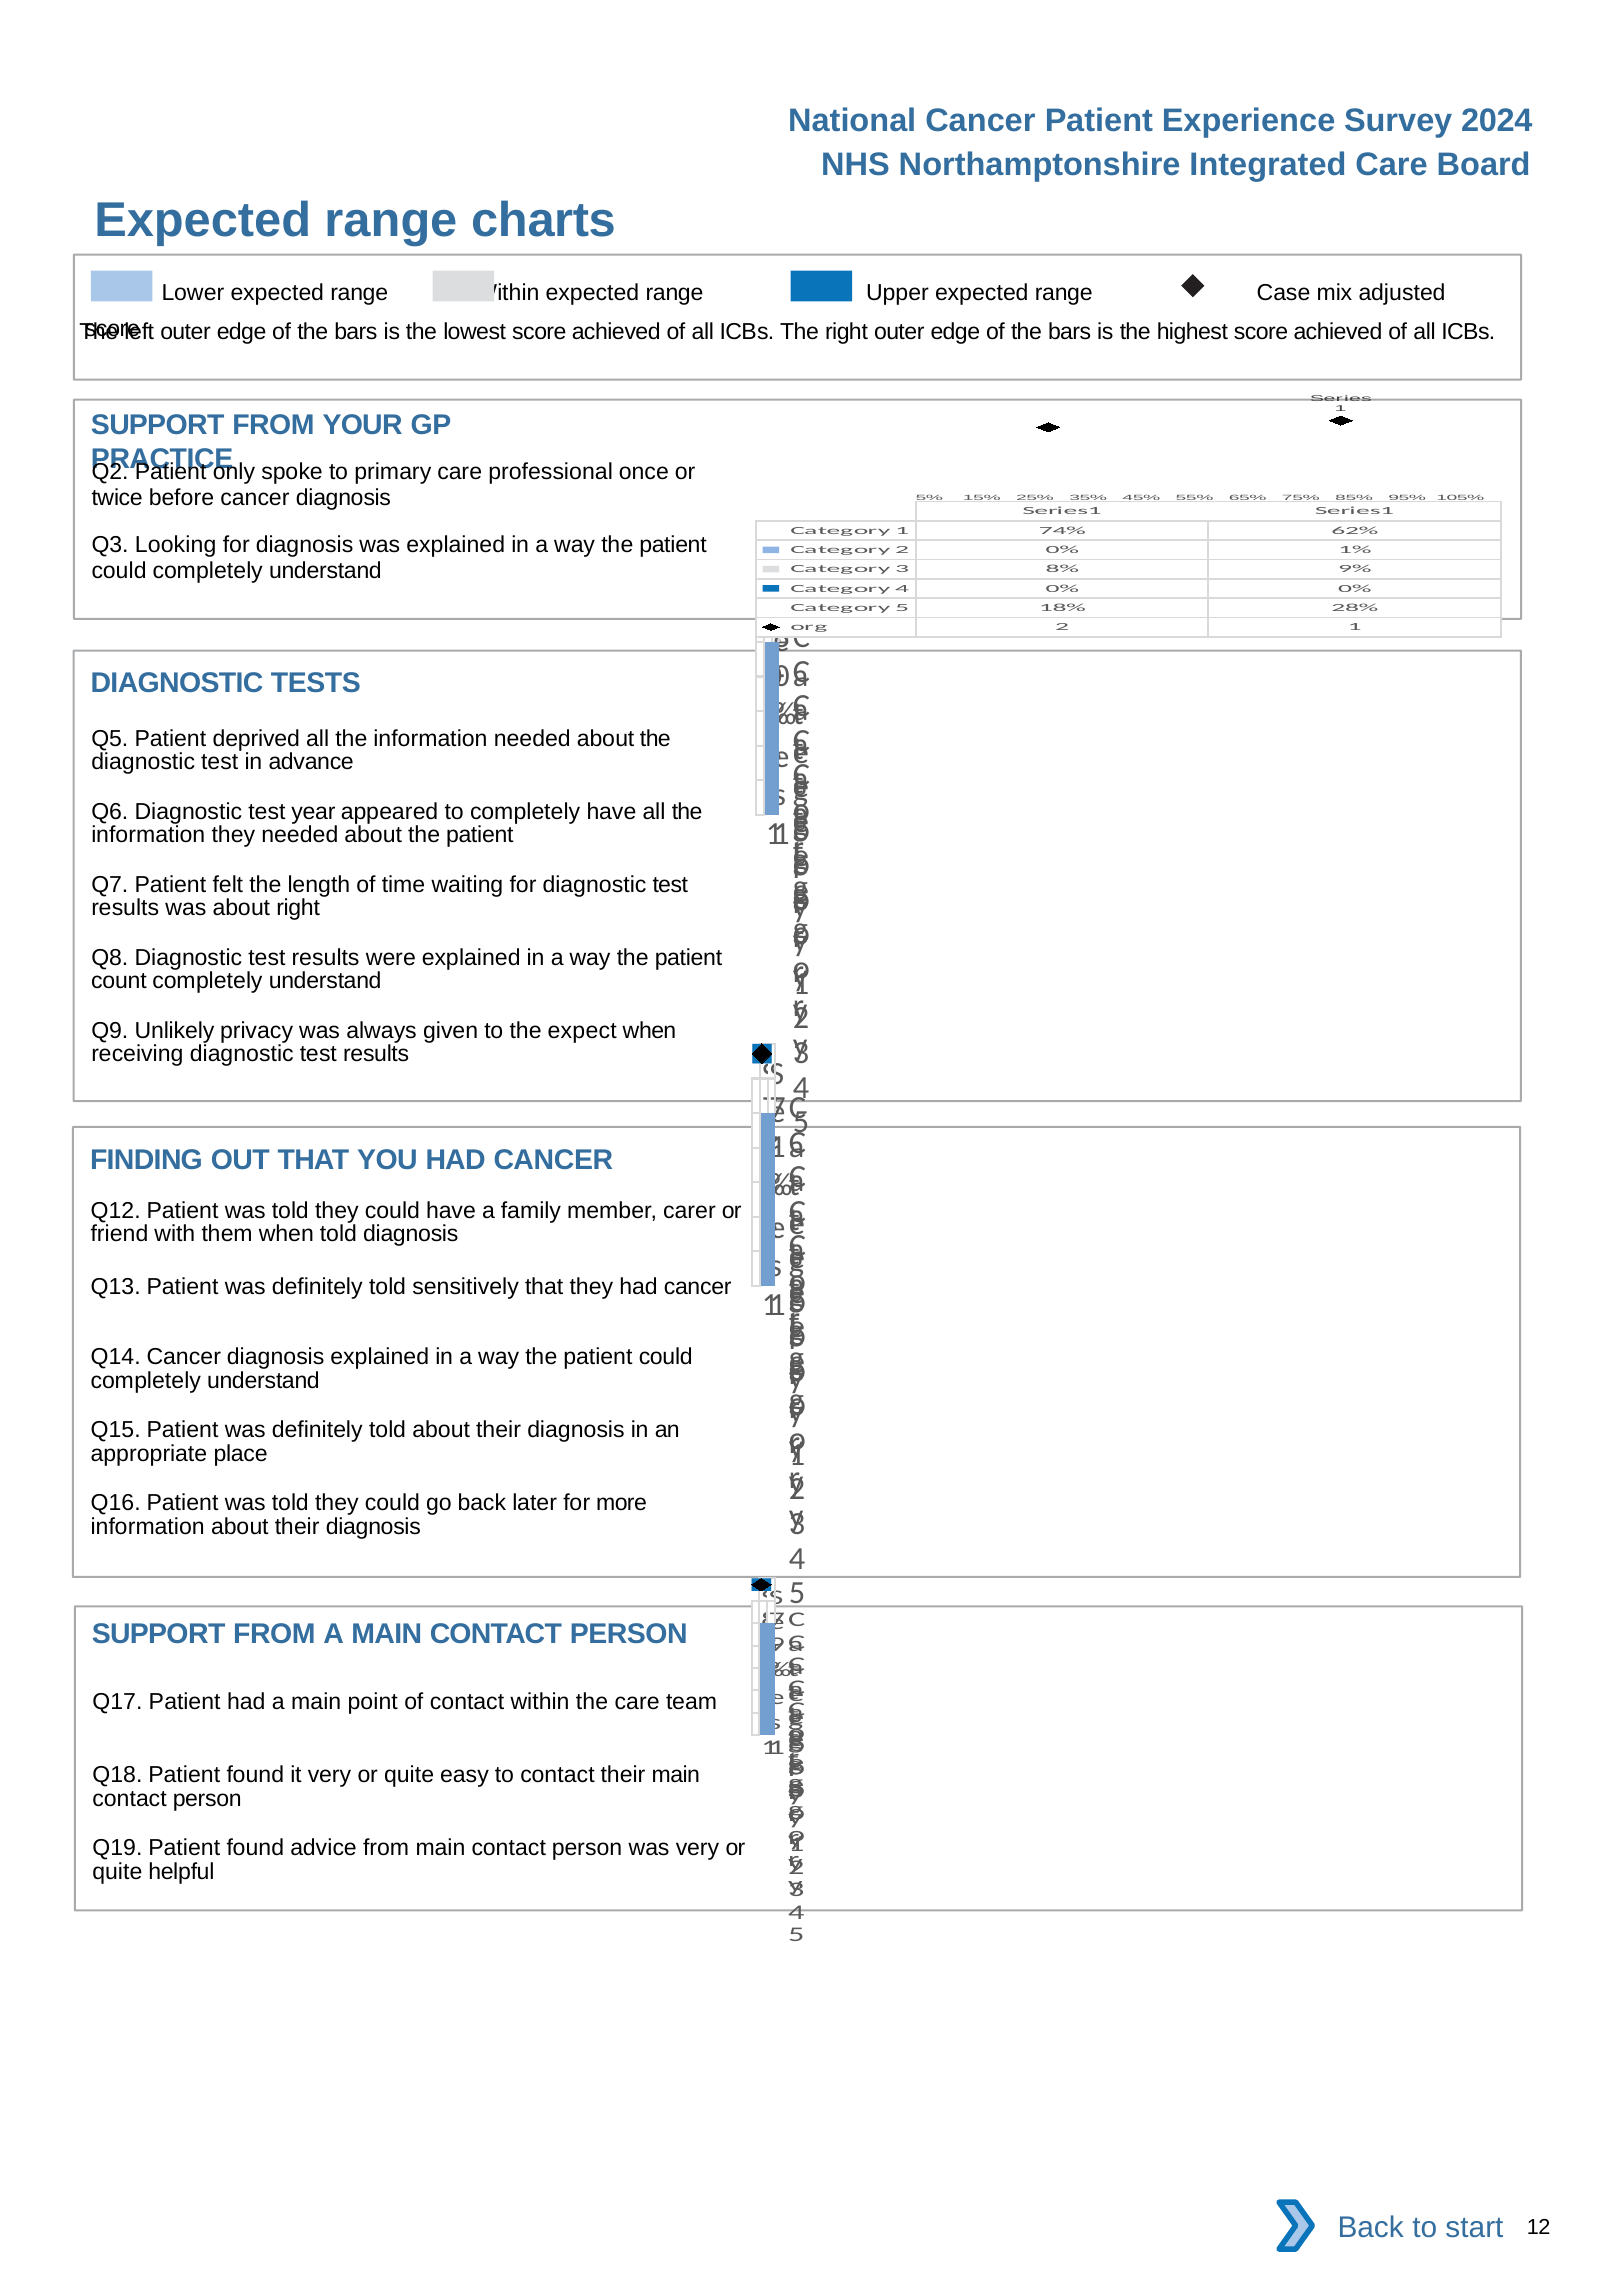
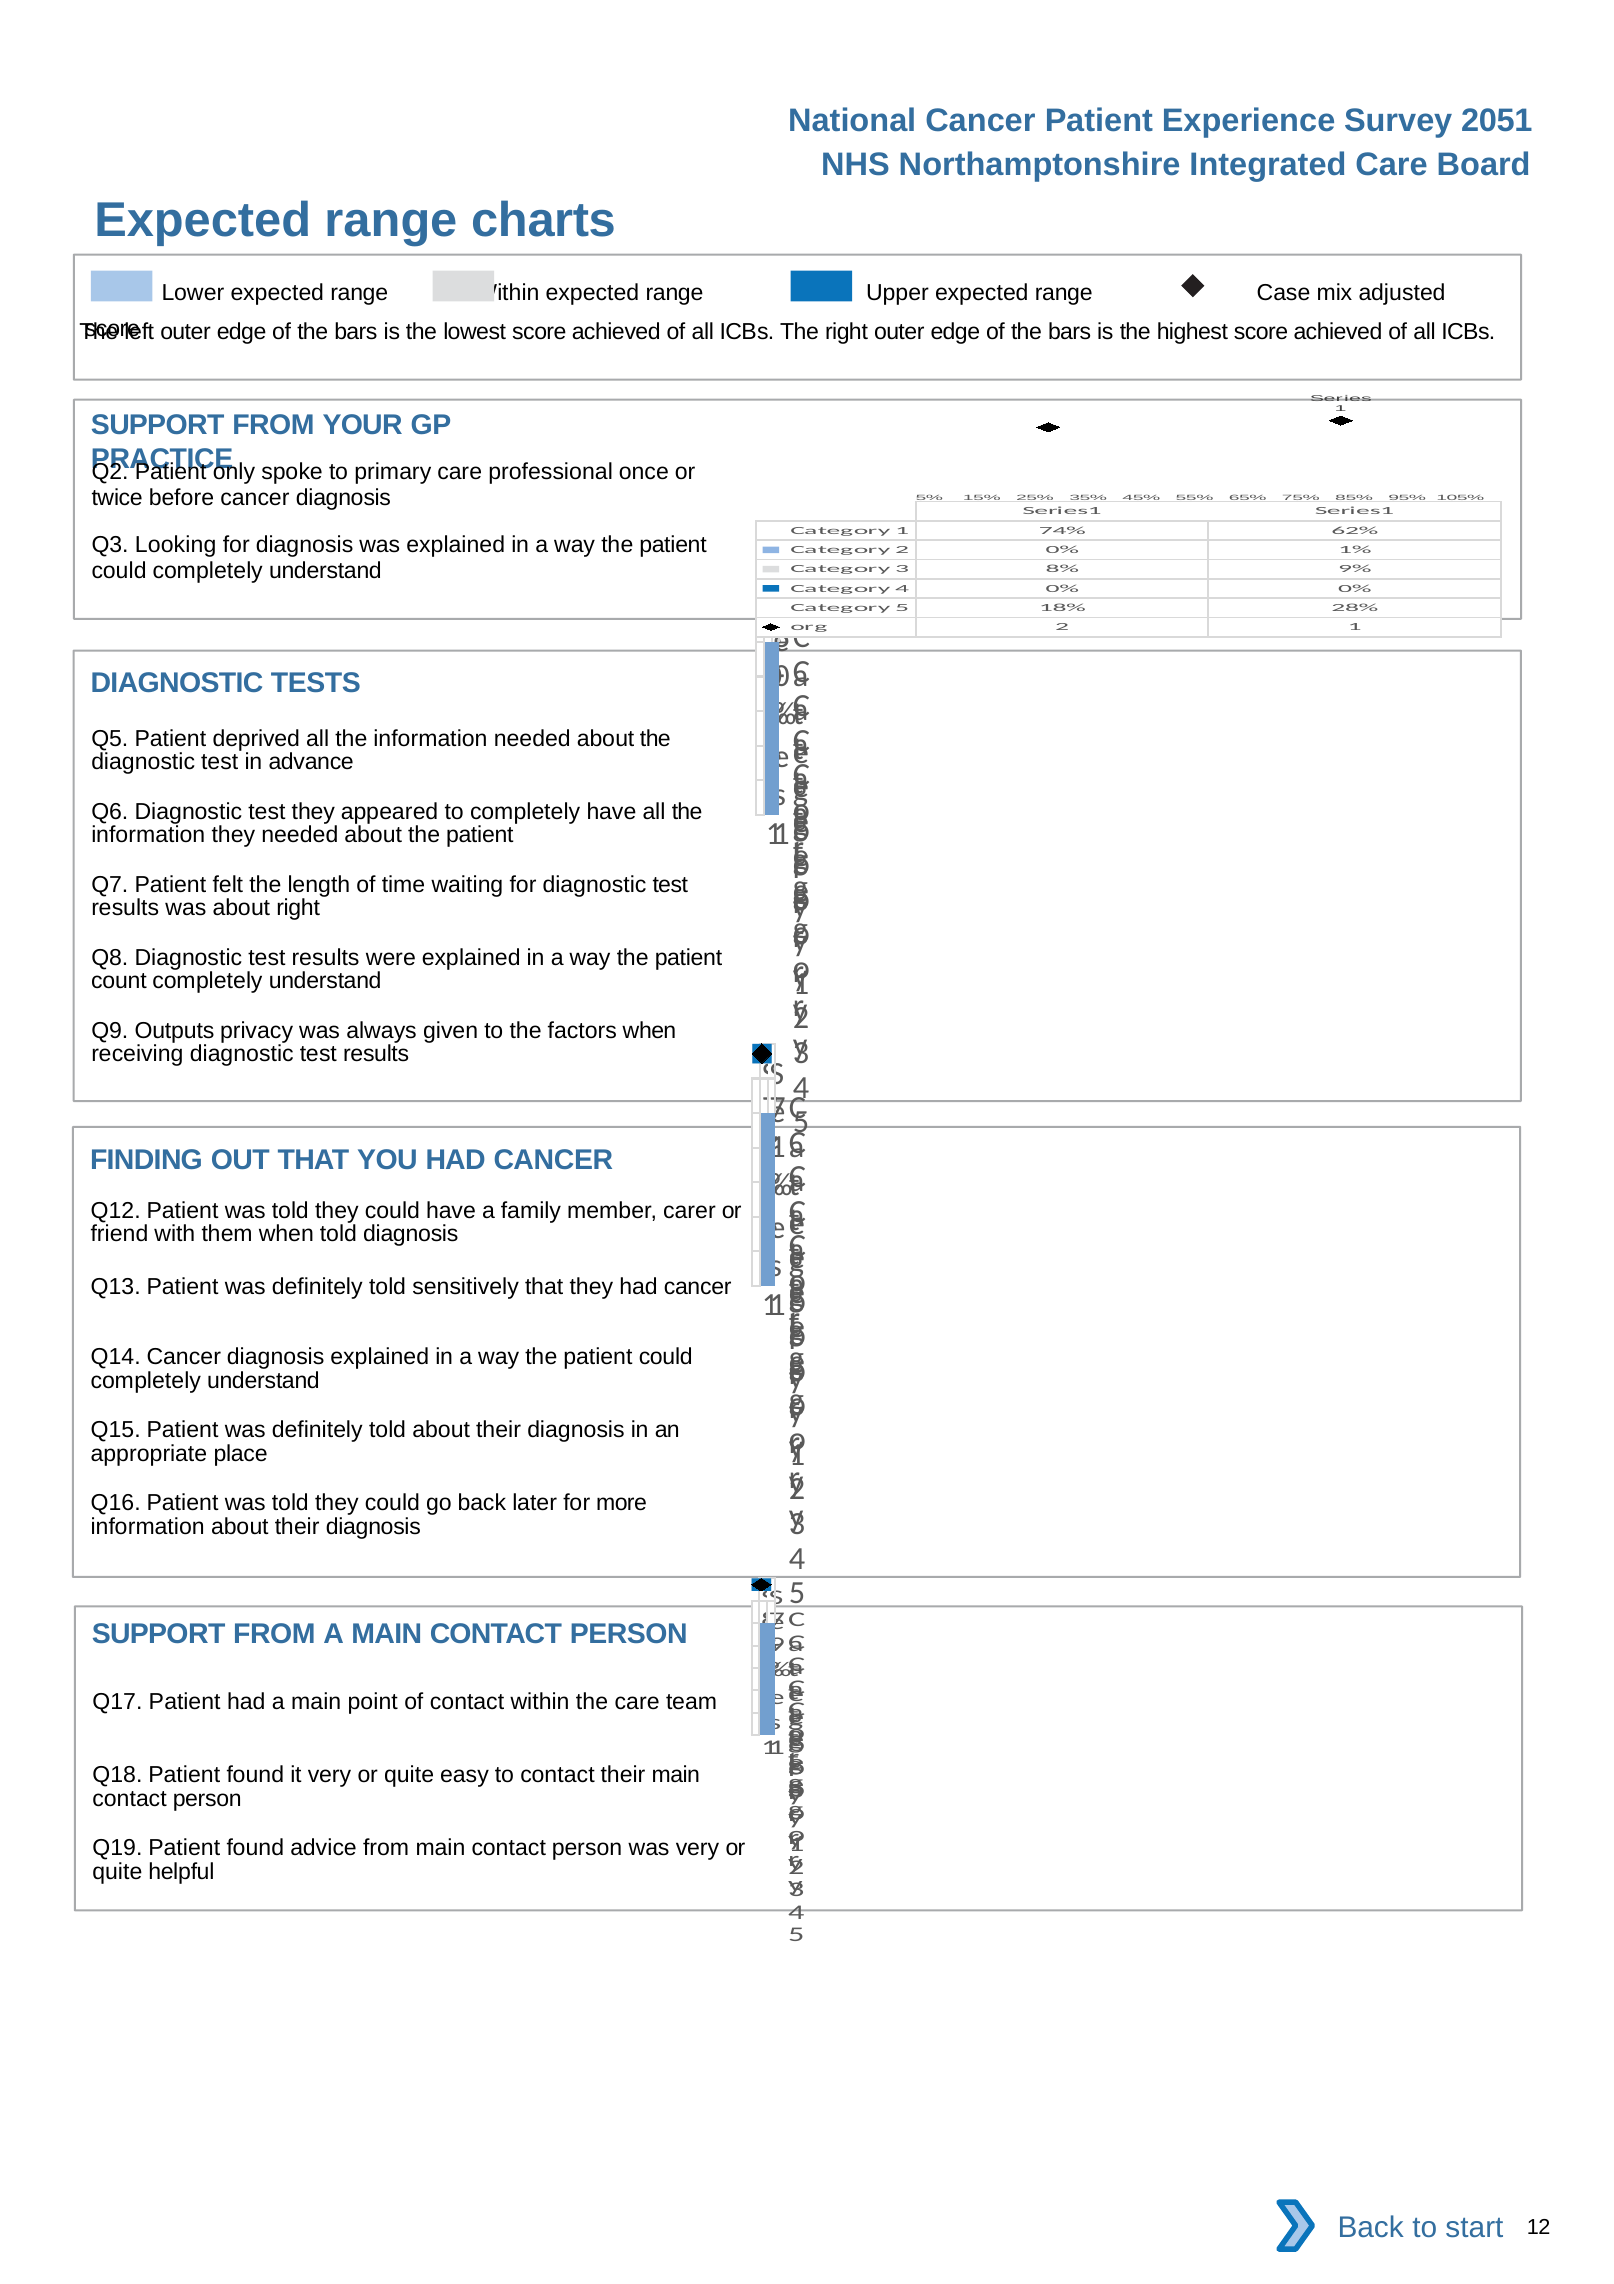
2024: 2024 -> 2051
test year: year -> they
Unlikely: Unlikely -> Outputs
expect: expect -> factors
